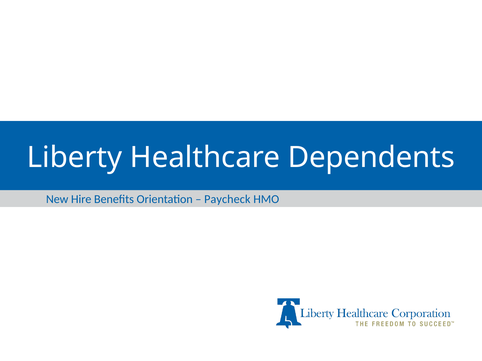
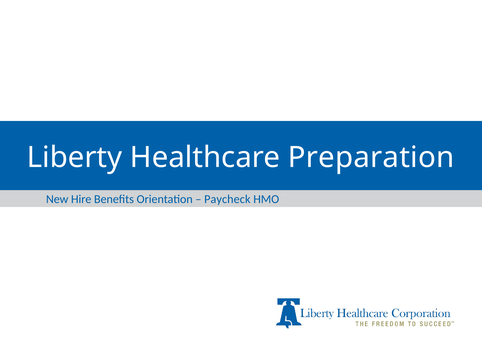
Dependents: Dependents -> Preparation
